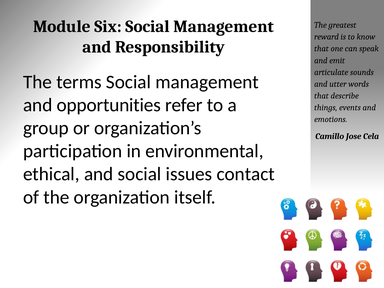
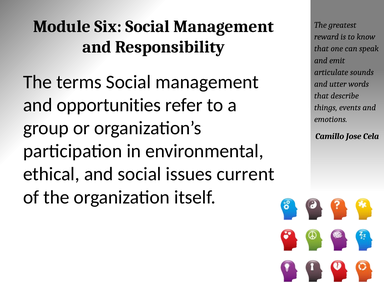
contact: contact -> current
